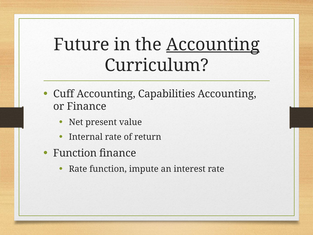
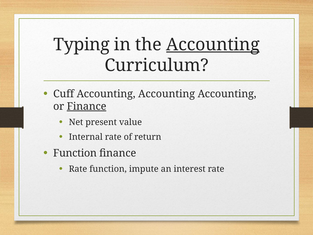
Future: Future -> Typing
Capabilities at (167, 94): Capabilities -> Accounting
Finance at (87, 106) underline: none -> present
